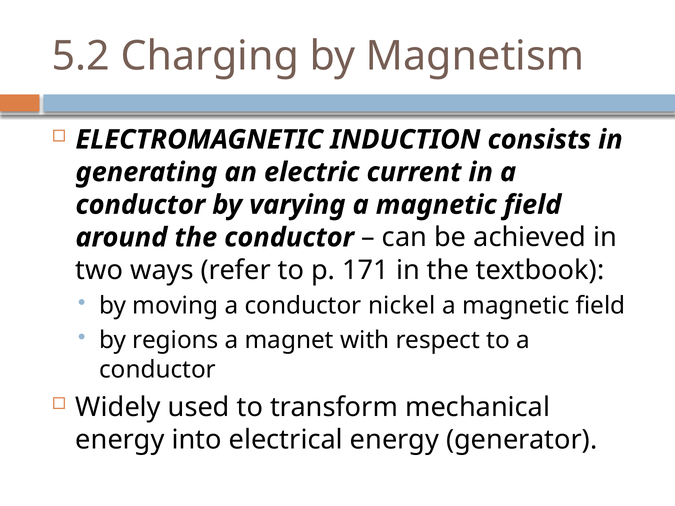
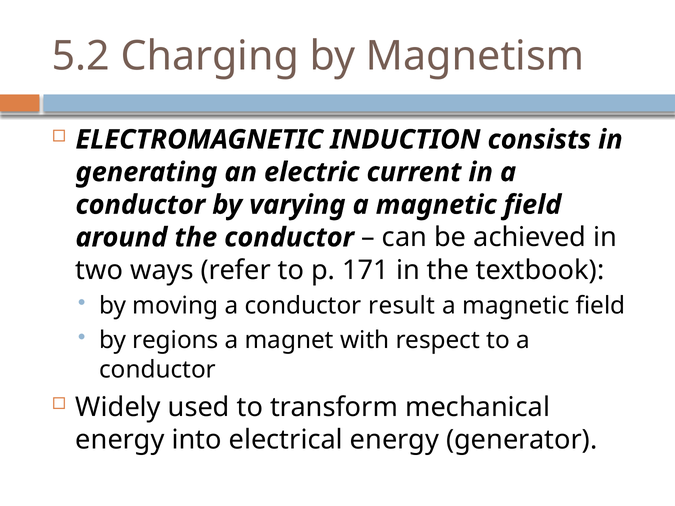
nickel: nickel -> result
